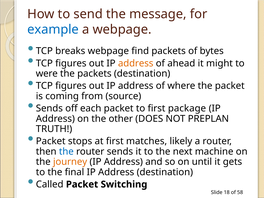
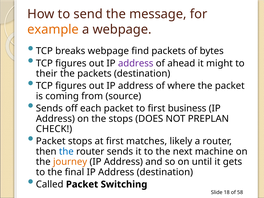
example colour: blue -> orange
address at (136, 63) colour: orange -> purple
were: were -> their
package: package -> business
the other: other -> stops
TRUTH: TRUTH -> CHECK
